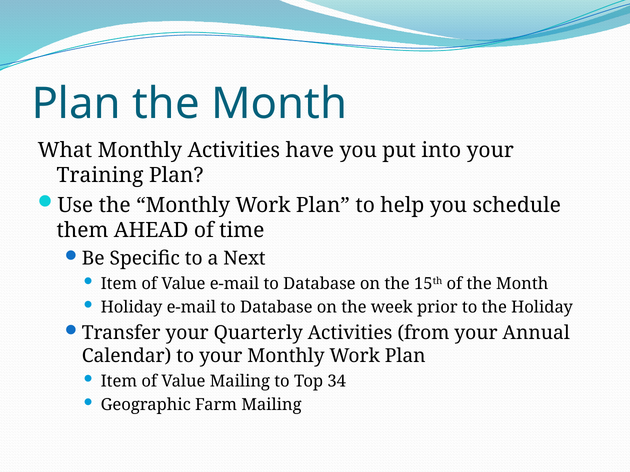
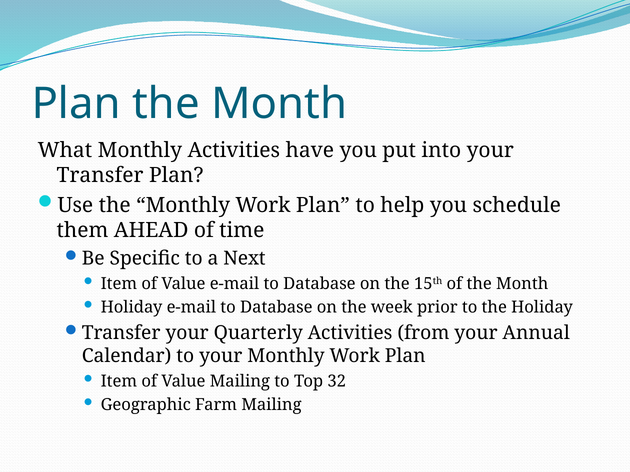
Training at (100, 176): Training -> Transfer
34: 34 -> 32
